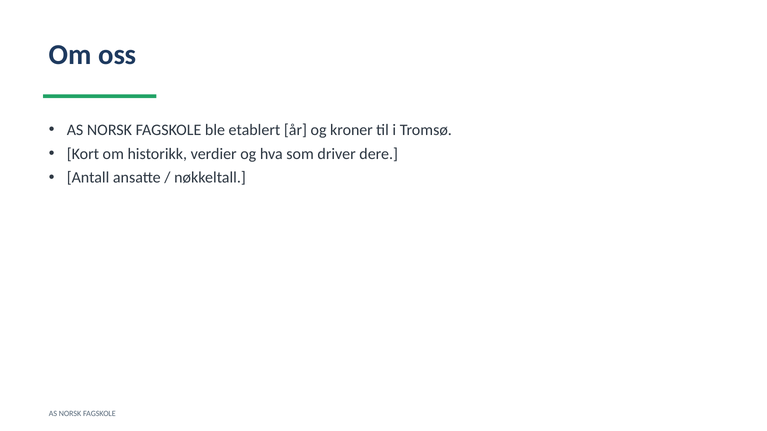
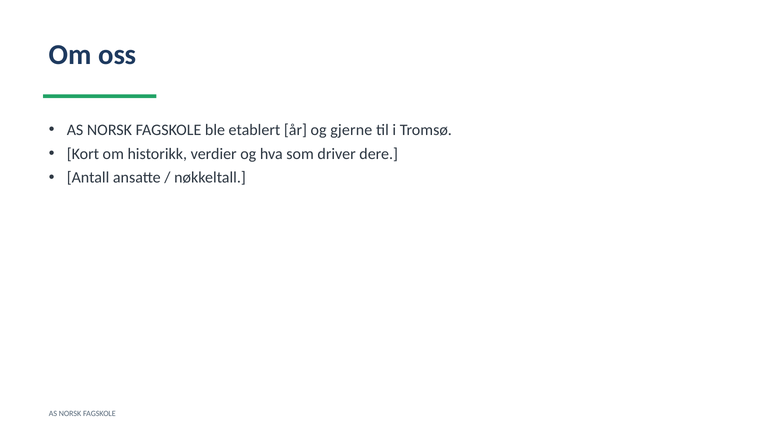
kroner: kroner -> gjerne
